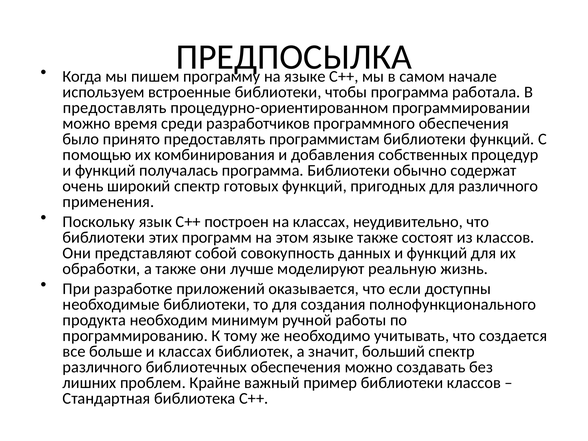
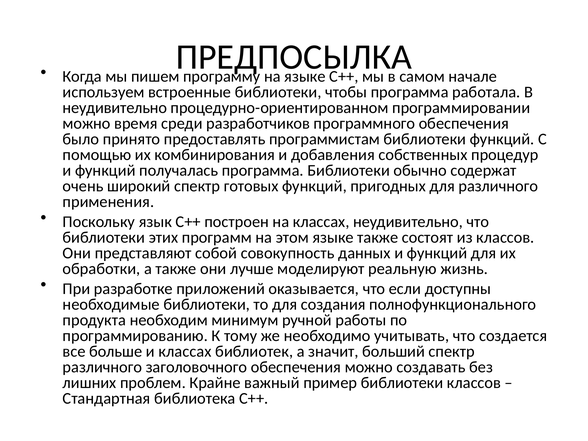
предоставлять at (115, 108): предоставлять -> неудивительно
библиотечных: библиотечных -> заголовочного
